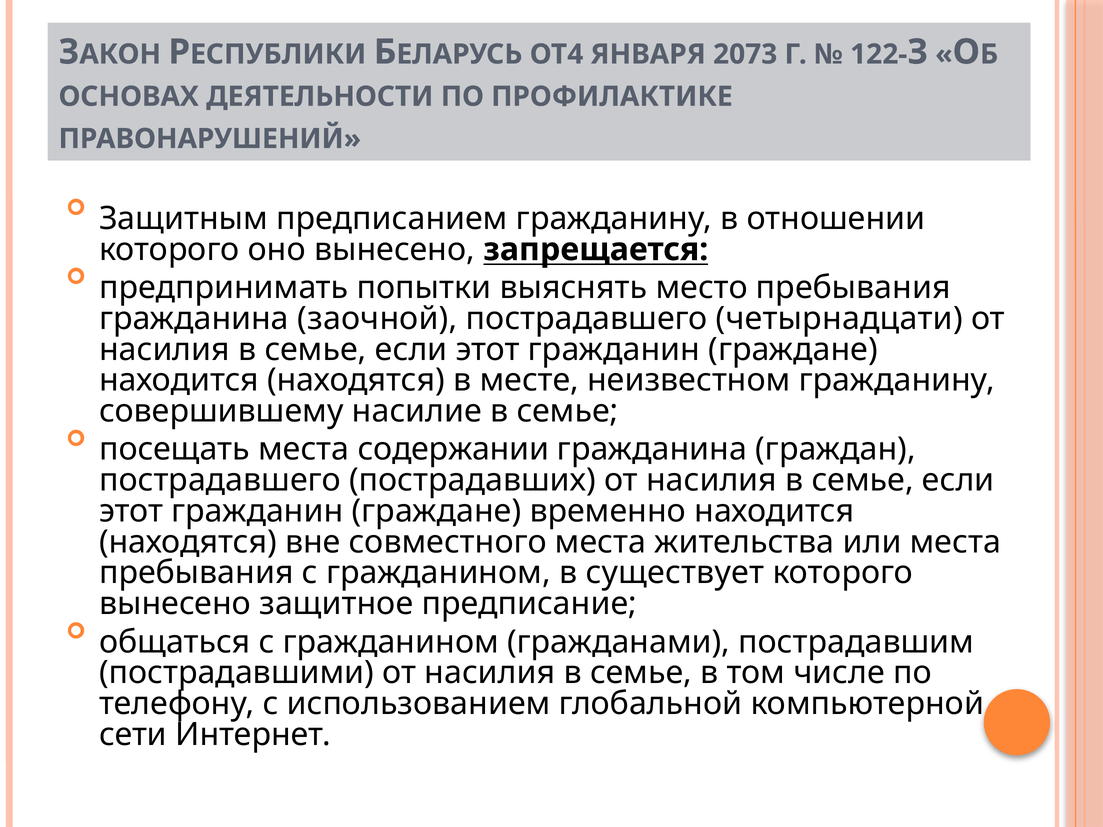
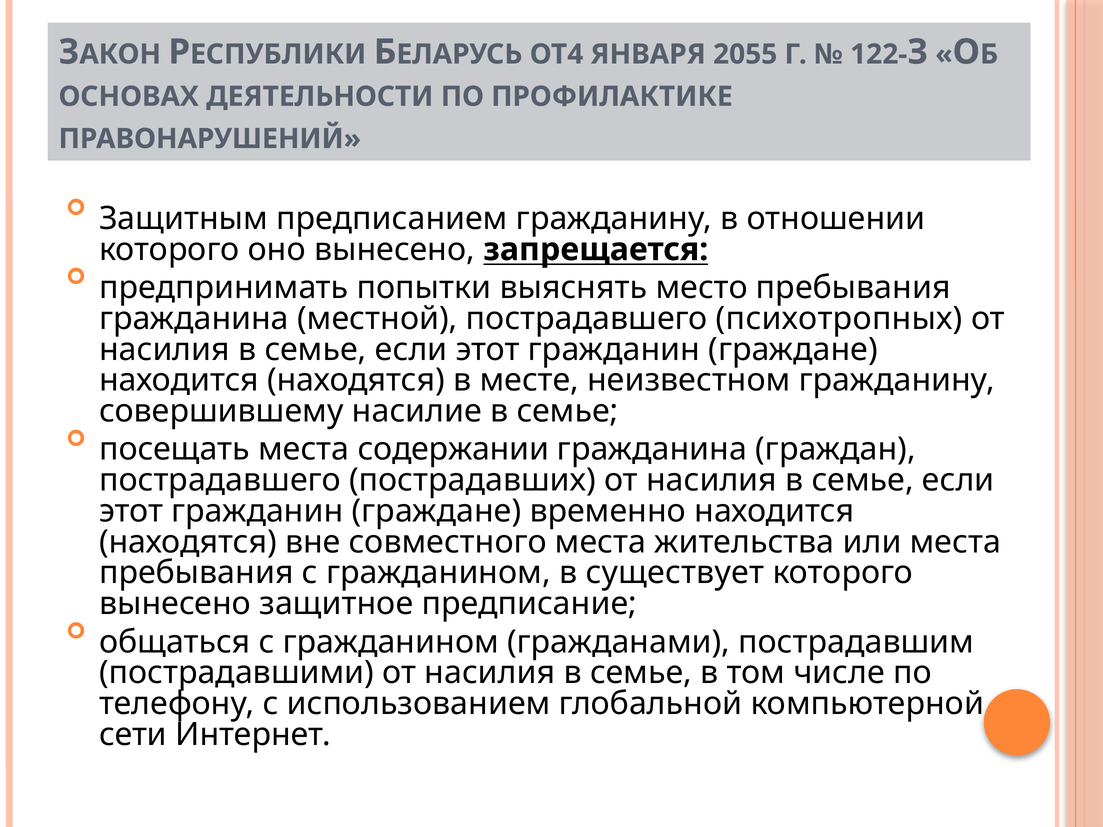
2073: 2073 -> 2055
заочной: заочной -> местной
четырнадцати: четырнадцати -> психотропных
